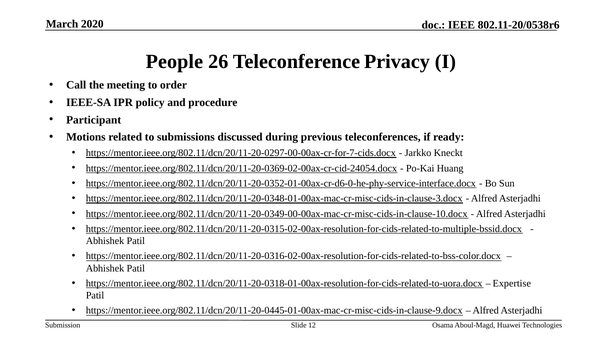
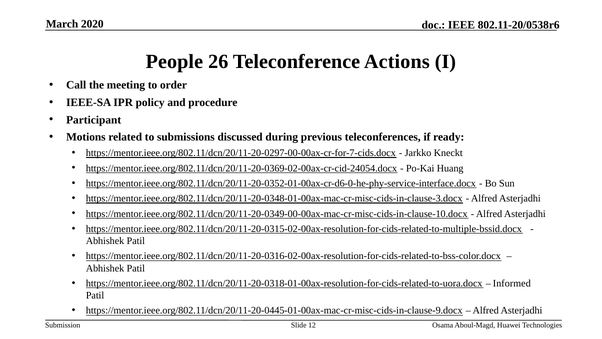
Privacy: Privacy -> Actions
Expertise: Expertise -> Informed
